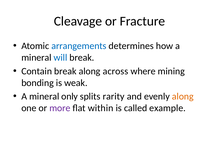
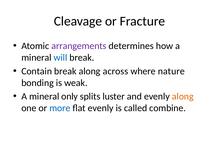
arrangements colour: blue -> purple
mining: mining -> nature
rarity: rarity -> luster
more colour: purple -> blue
flat within: within -> evenly
example: example -> combine
